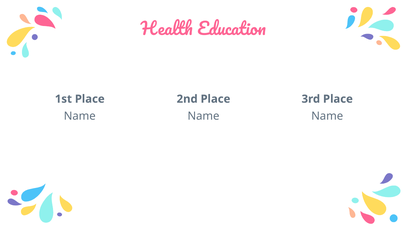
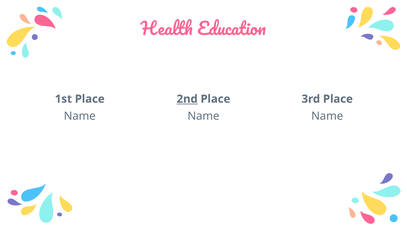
2nd underline: none -> present
